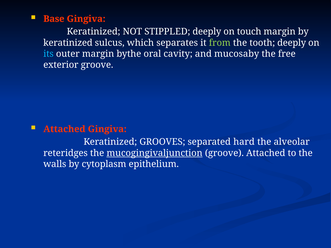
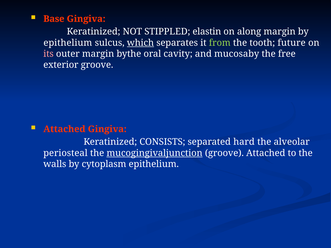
STIPPLED deeply: deeply -> elastin
touch: touch -> along
keratinized at (68, 43): keratinized -> epithelium
which underline: none -> present
tooth deeply: deeply -> future
its colour: light blue -> pink
GROOVES: GROOVES -> CONSISTS
reteridges: reteridges -> periosteal
